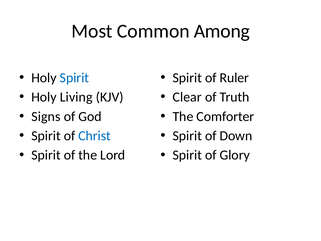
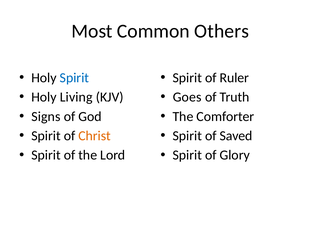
Among: Among -> Others
Clear: Clear -> Goes
Christ colour: blue -> orange
Down: Down -> Saved
